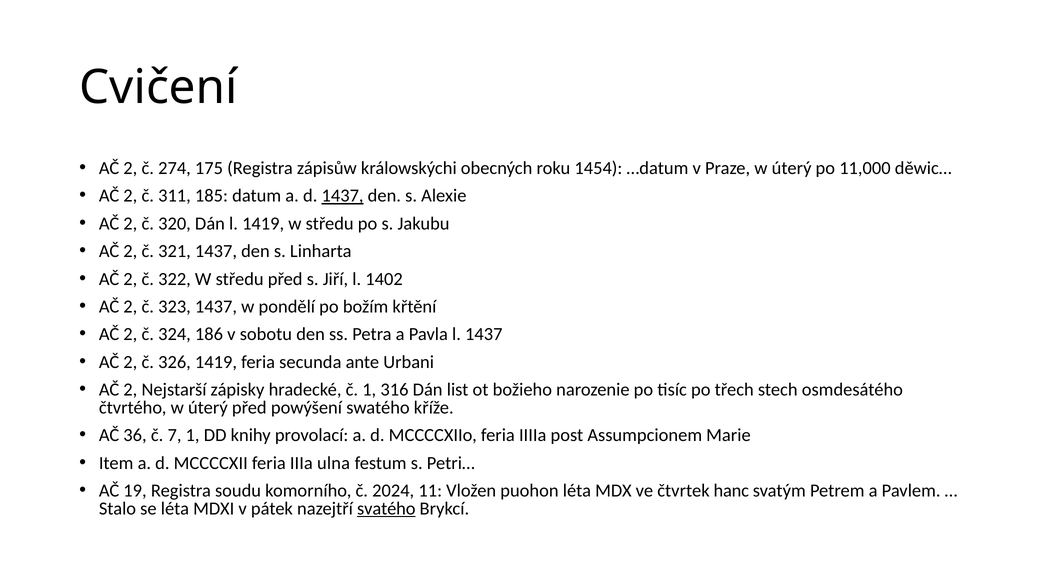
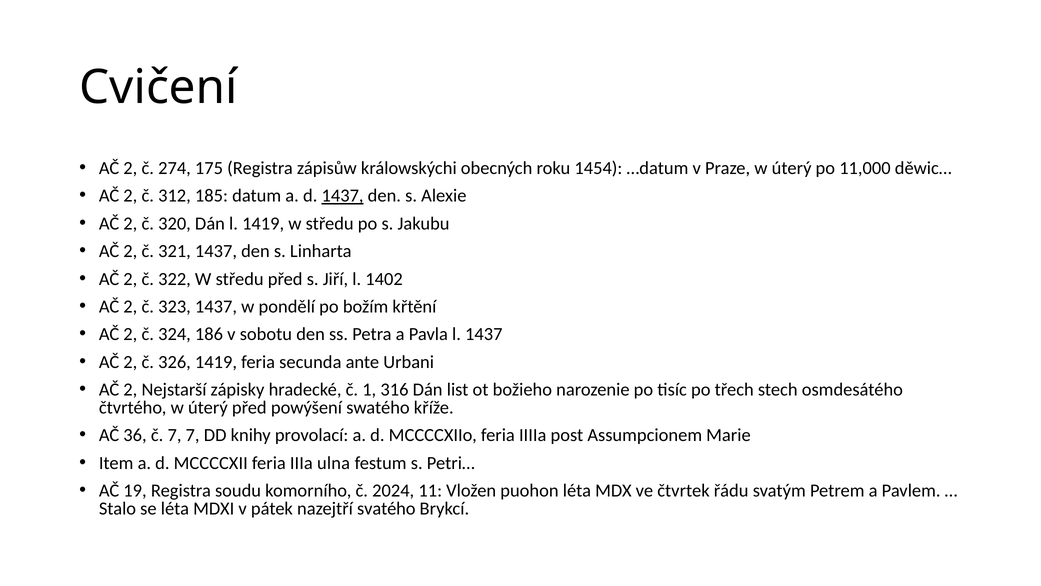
311: 311 -> 312
7 1: 1 -> 7
hanc: hanc -> řádu
svatého underline: present -> none
